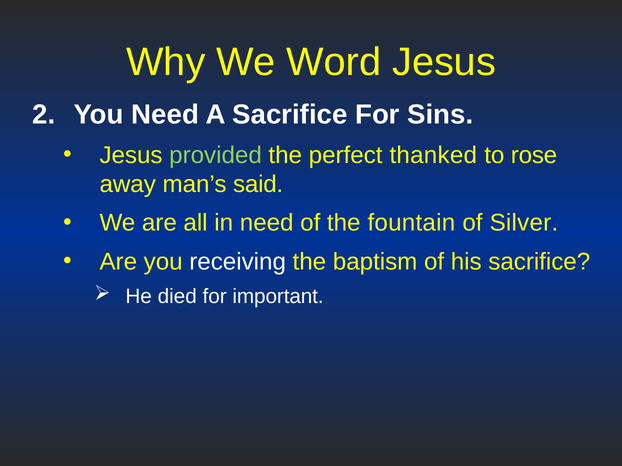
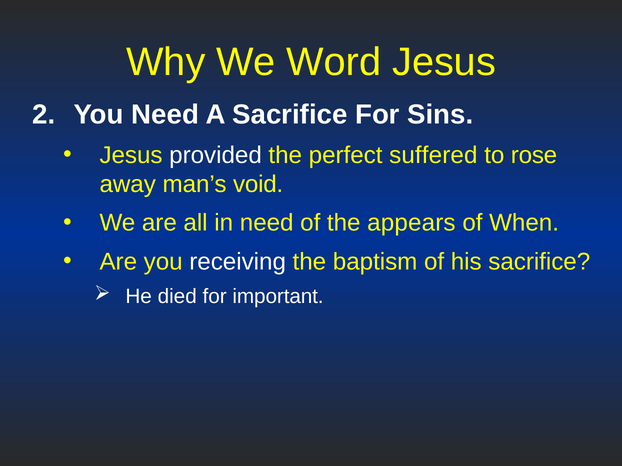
provided colour: light green -> white
thanked: thanked -> suffered
said: said -> void
fountain: fountain -> appears
Silver: Silver -> When
